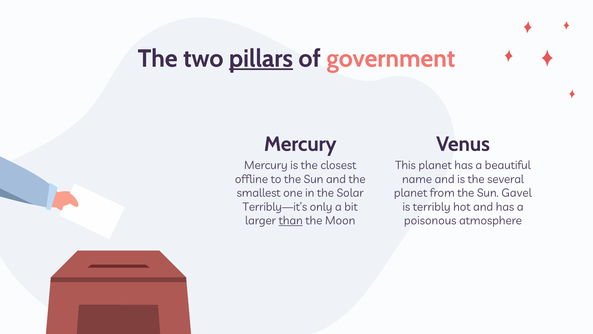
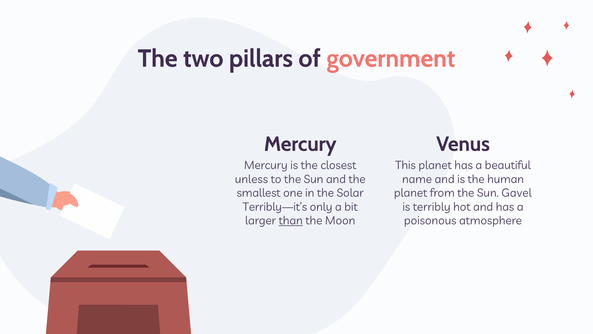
pillars underline: present -> none
offline: offline -> unless
several: several -> human
